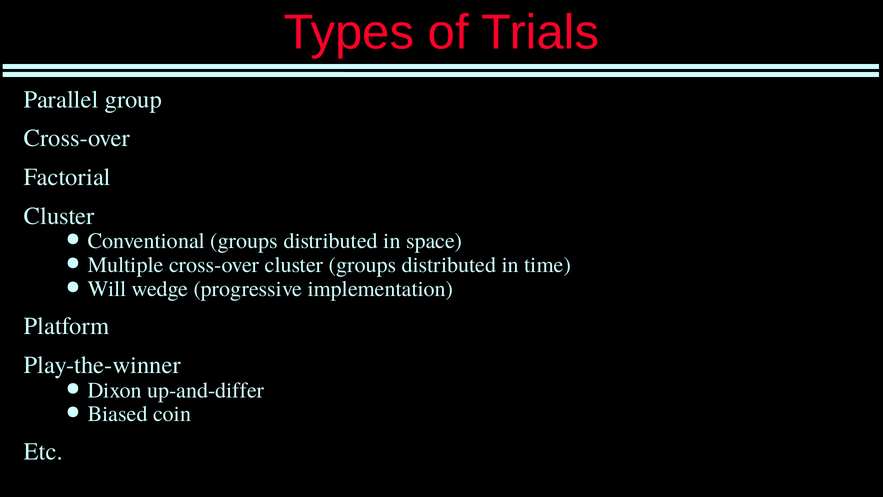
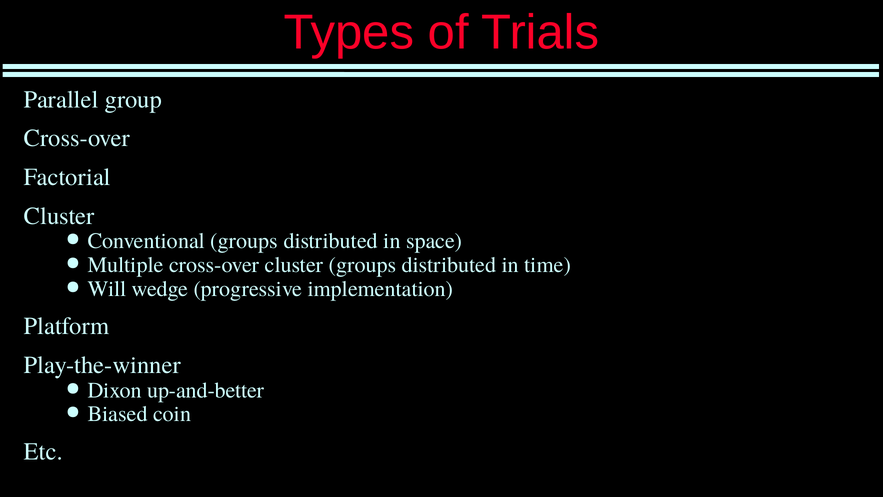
up-and-differ: up-and-differ -> up-and-better
